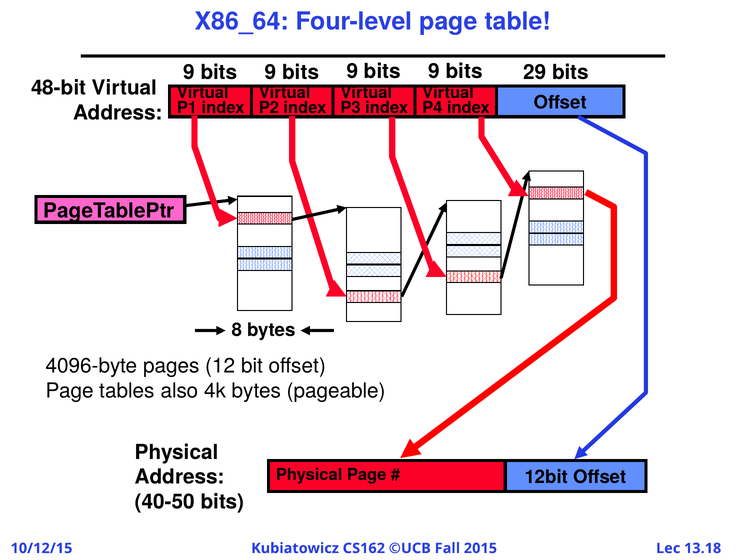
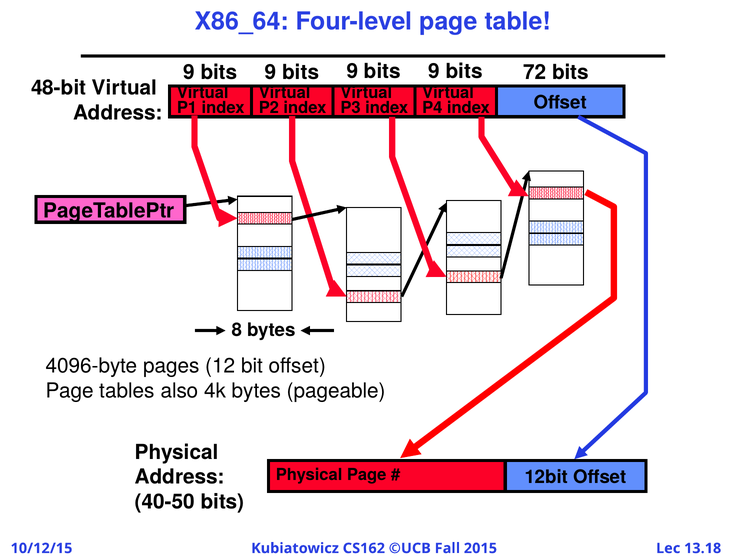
29: 29 -> 72
